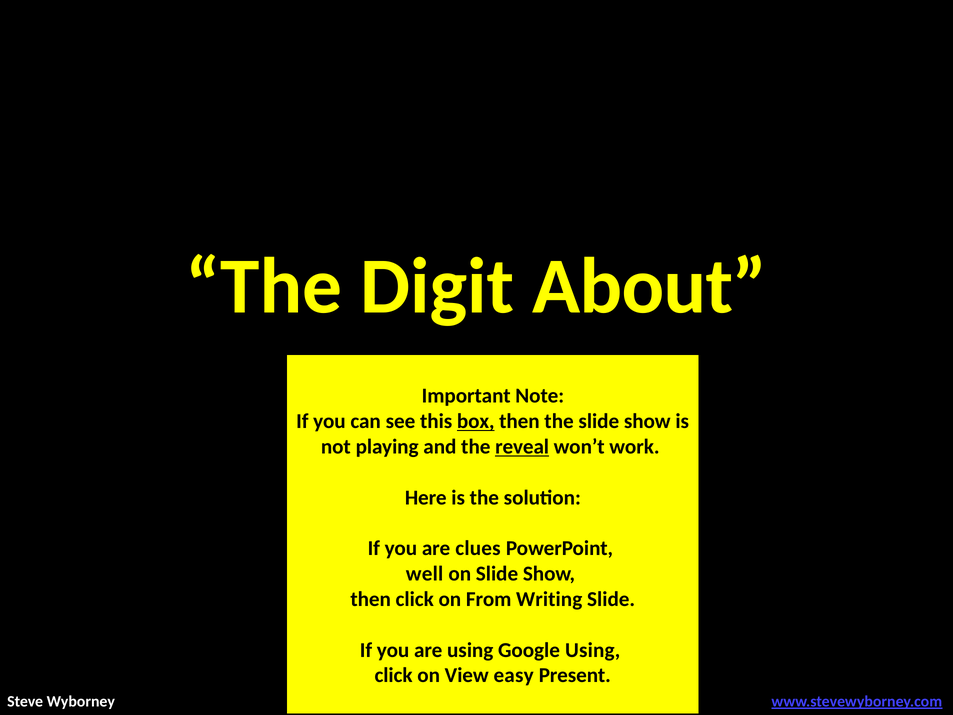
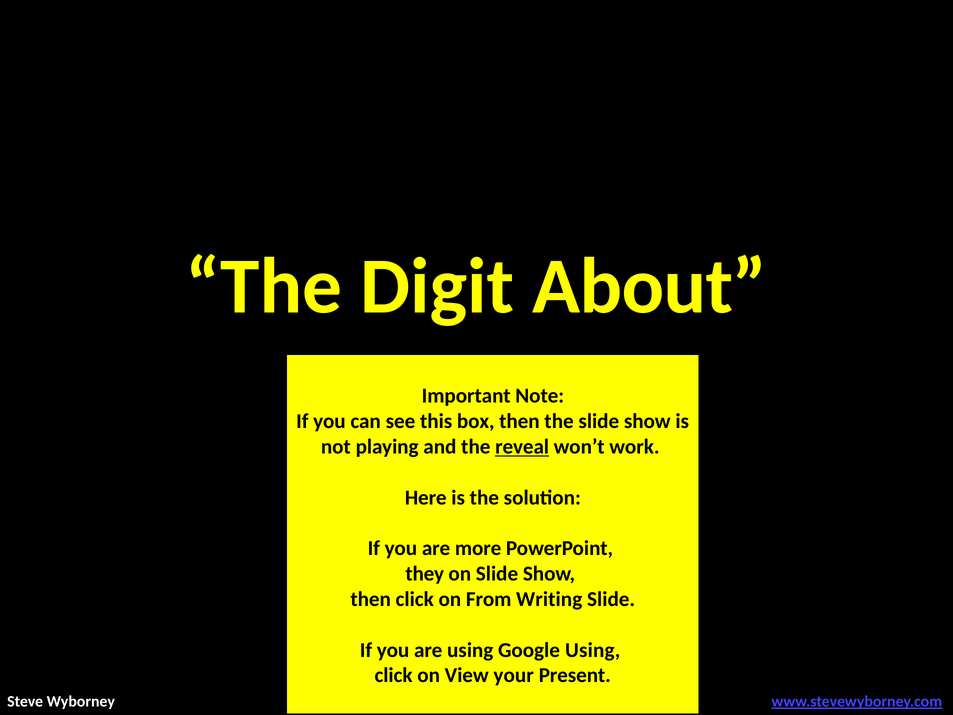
box underline: present -> none
clues: clues -> more
well: well -> they
easy: easy -> your
